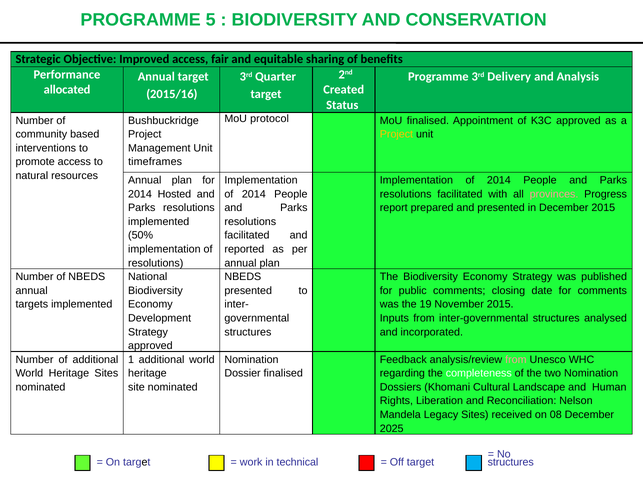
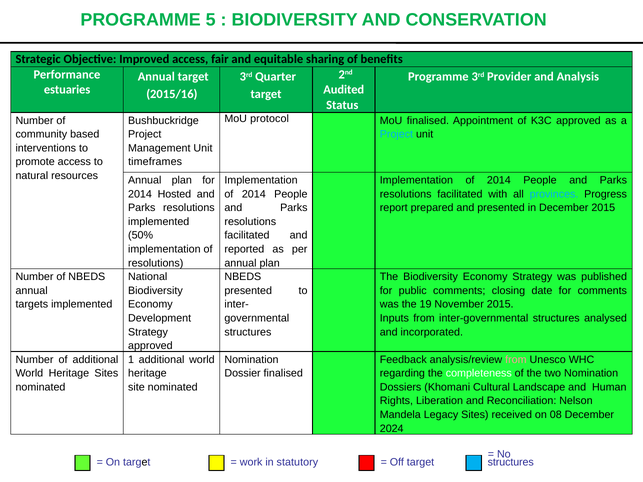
Delivery: Delivery -> Provider
allocated: allocated -> estuaries
Created: Created -> Audited
Project at (396, 134) colour: yellow -> light blue
provinces colour: pink -> light blue
2025: 2025 -> 2024
technical: technical -> statutory
